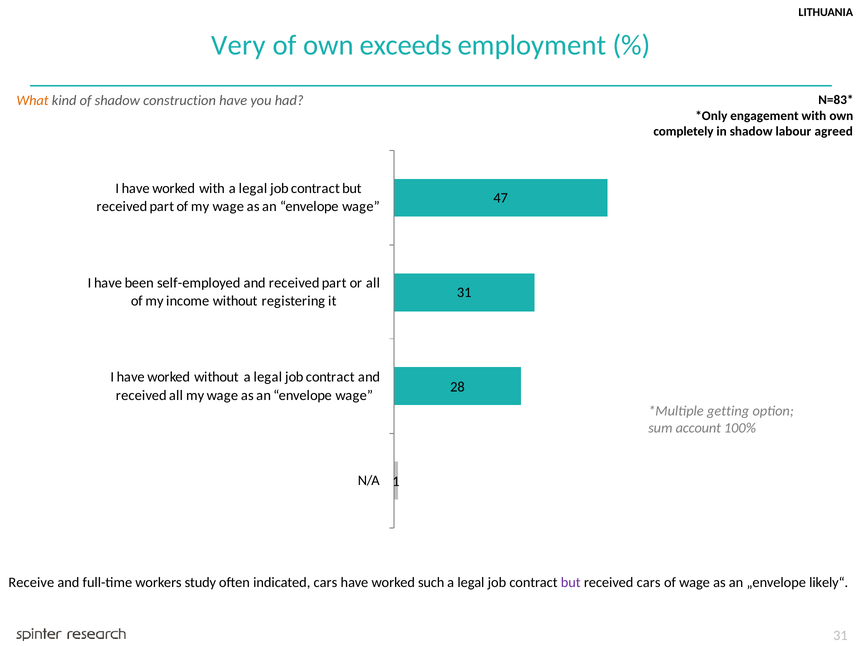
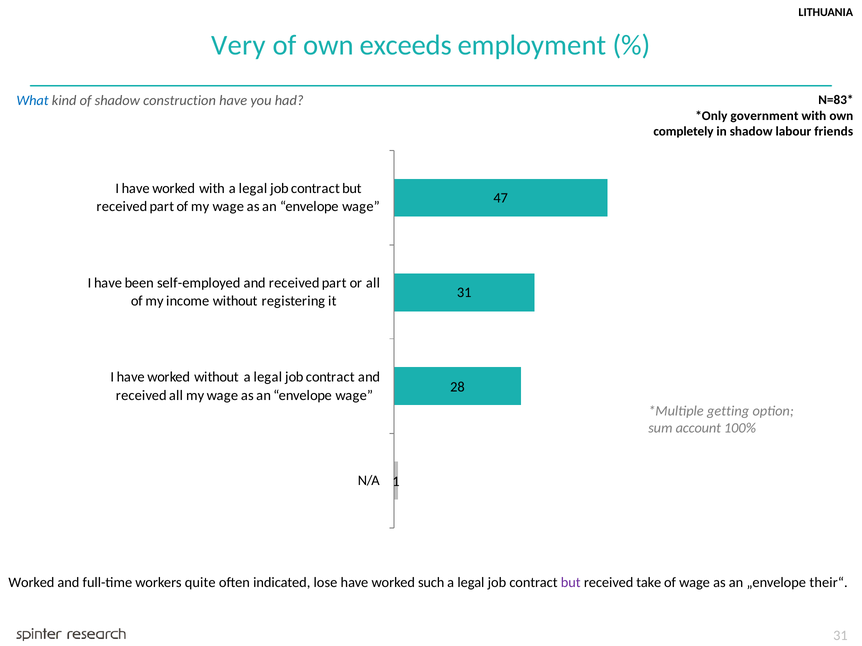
What colour: orange -> blue
engagement: engagement -> government
agreed: agreed -> friends
Receive at (31, 583): Receive -> Worked
study: study -> quite
indicated cars: cars -> lose
received cars: cars -> take
likely“: likely“ -> their“
